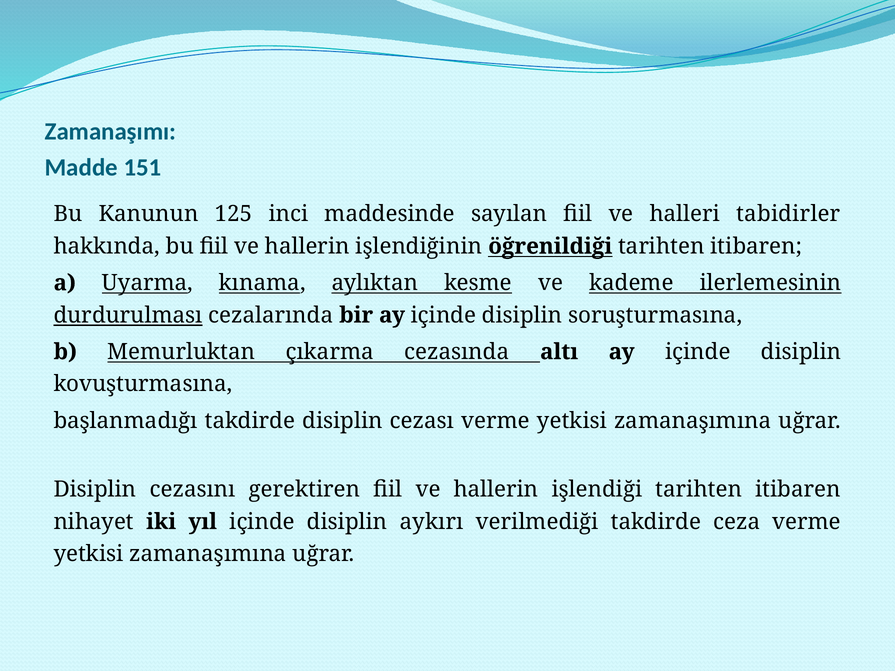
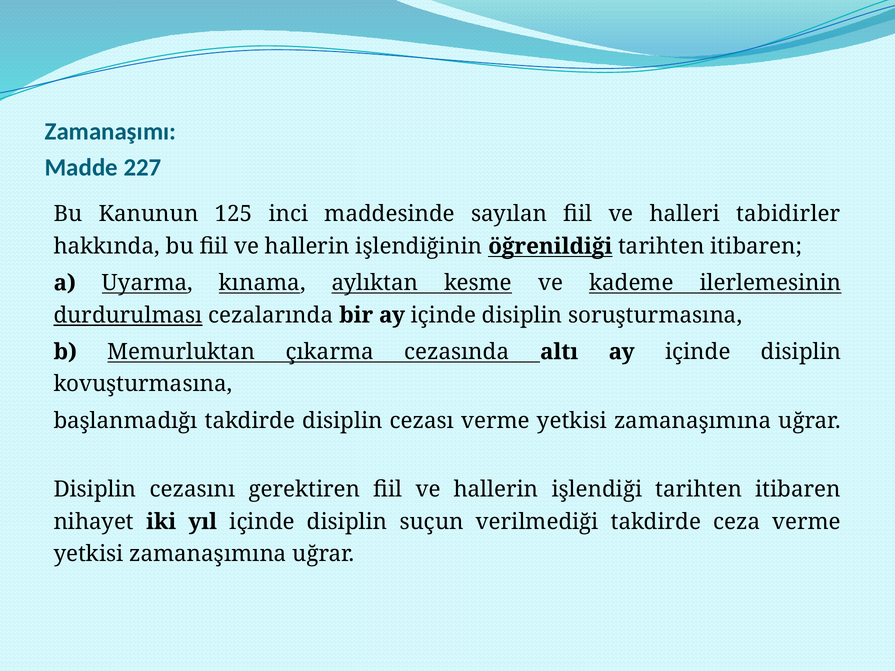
151: 151 -> 227
aykırı: aykırı -> suçun
